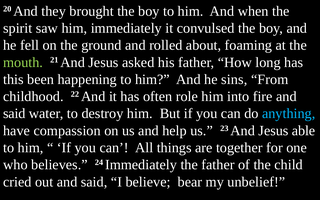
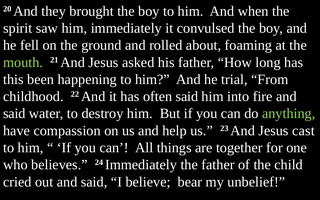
sins: sins -> trial
often role: role -> said
anything colour: light blue -> light green
able: able -> cast
